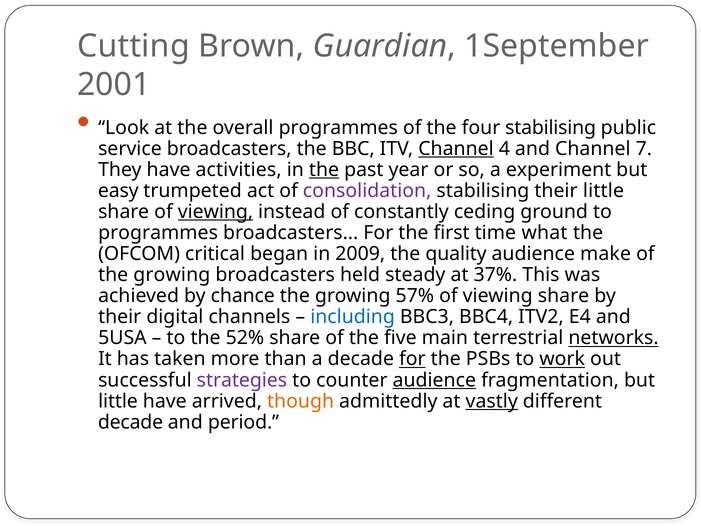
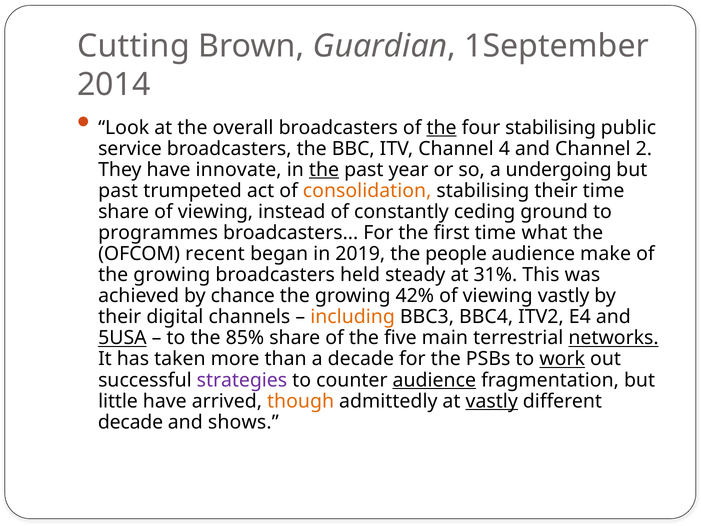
2001: 2001 -> 2014
overall programmes: programmes -> broadcasters
the at (442, 128) underline: none -> present
Channel at (456, 149) underline: present -> none
7: 7 -> 2
activities: activities -> innovate
experiment: experiment -> undergoing
easy at (118, 191): easy -> past
consolidation colour: purple -> orange
their little: little -> time
viewing at (215, 212) underline: present -> none
critical: critical -> recent
2009: 2009 -> 2019
quality: quality -> people
37%: 37% -> 31%
57%: 57% -> 42%
viewing share: share -> vastly
including colour: blue -> orange
5USA underline: none -> present
52%: 52% -> 85%
for at (412, 359) underline: present -> none
period: period -> shows
